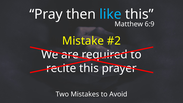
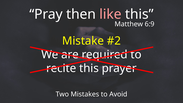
like colour: light blue -> pink
